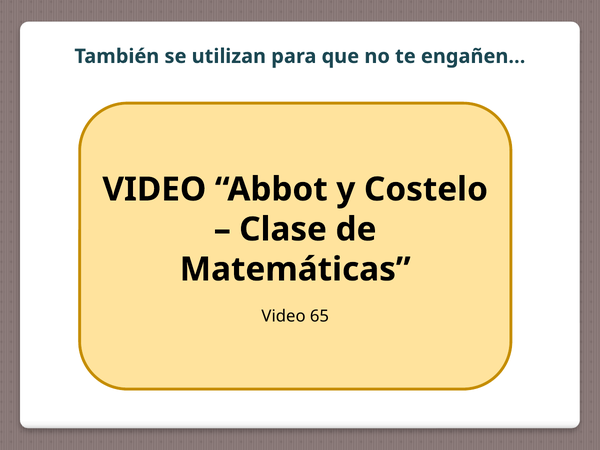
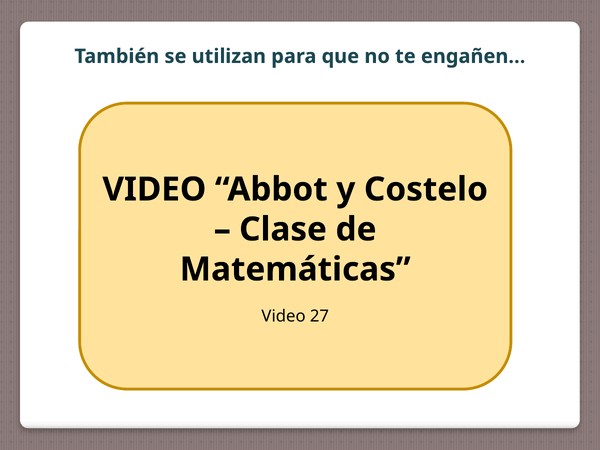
65: 65 -> 27
